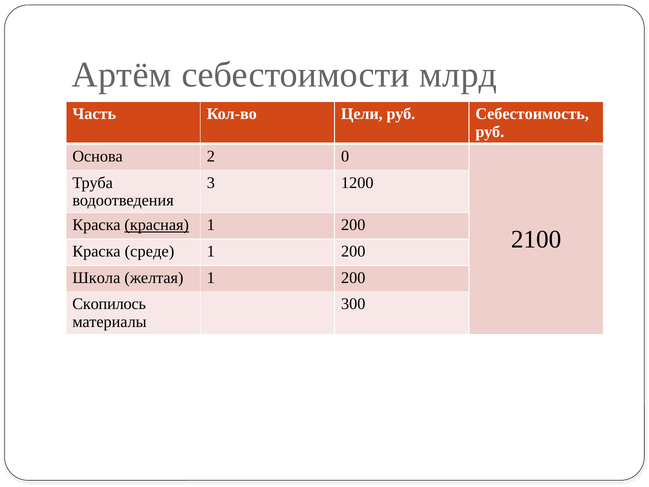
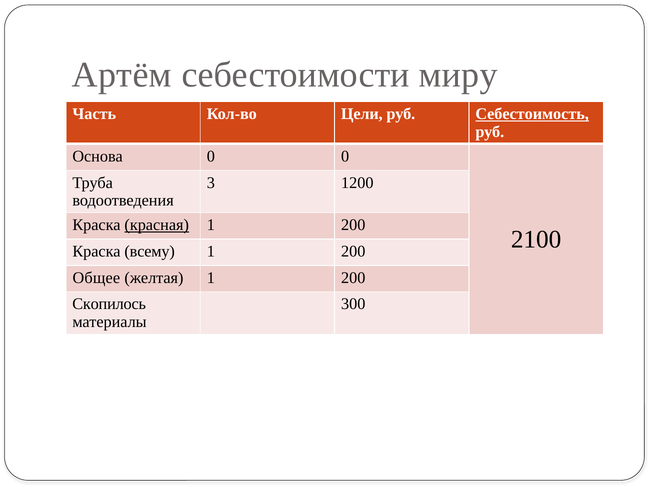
млрд: млрд -> миру
Себестоимость underline: none -> present
Основа 2: 2 -> 0
среде: среде -> всему
Школа: Школа -> Общее
